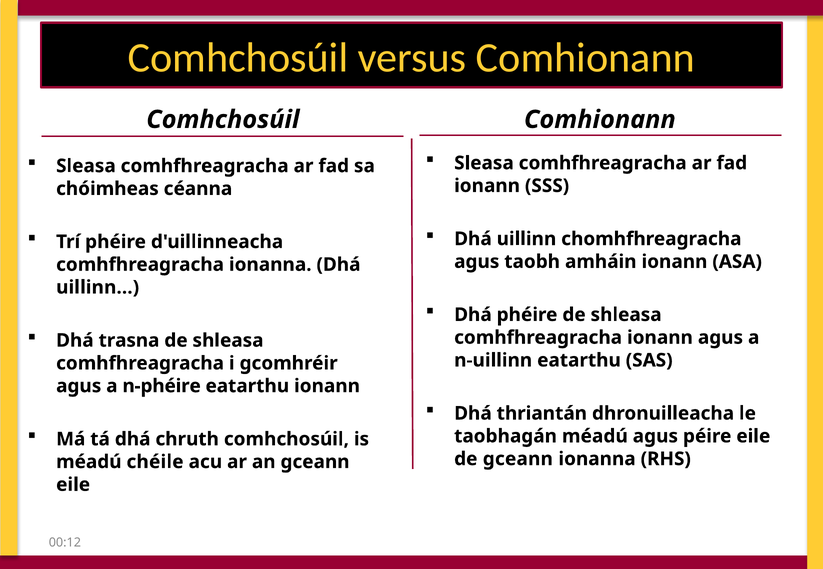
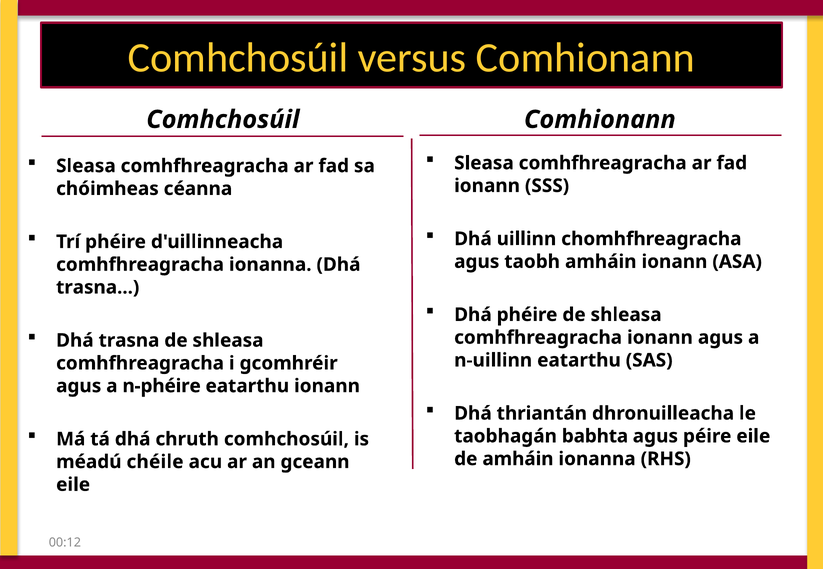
uillinn at (98, 288): uillinn -> trasna
taobhagán méadú: méadú -> babhta
de gceann: gceann -> amháin
